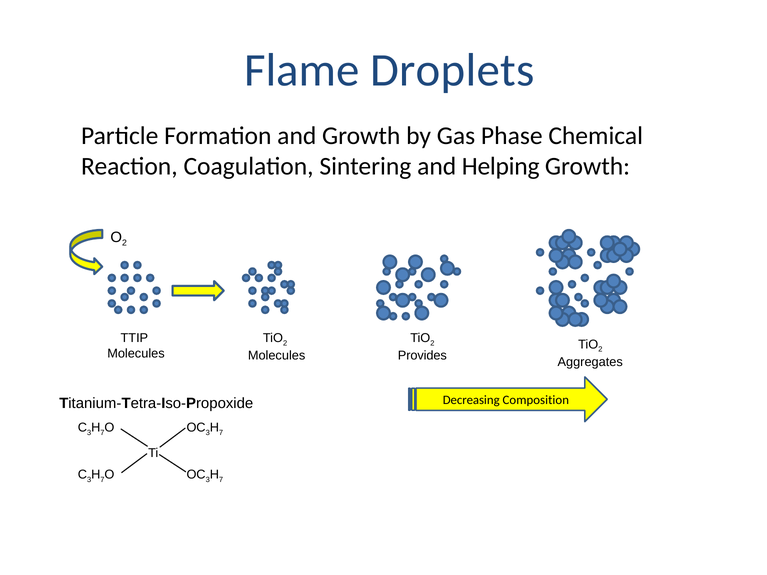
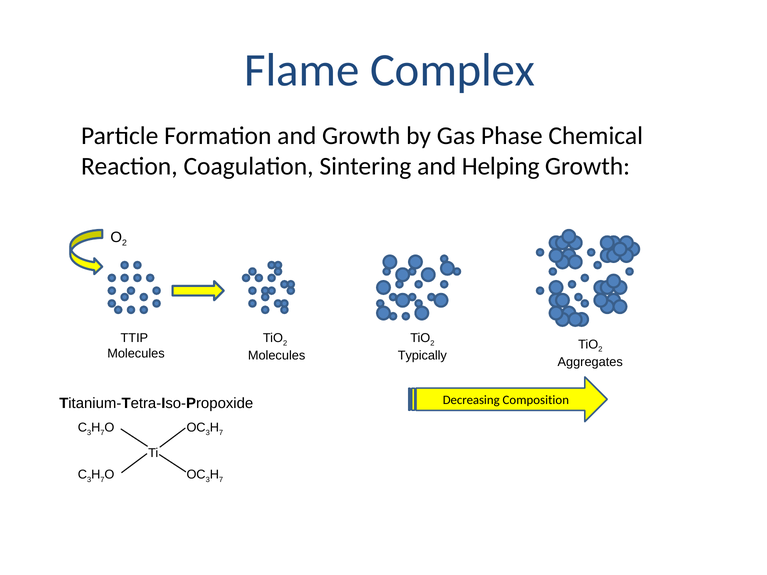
Droplets: Droplets -> Complex
Provides: Provides -> Typically
